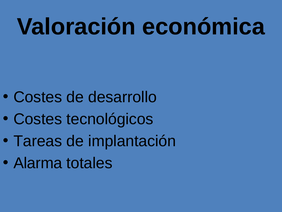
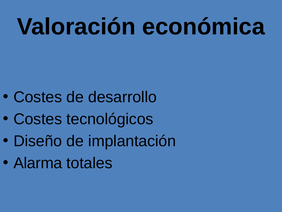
Tareas: Tareas -> Diseño
